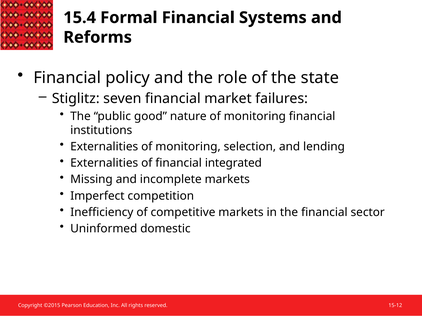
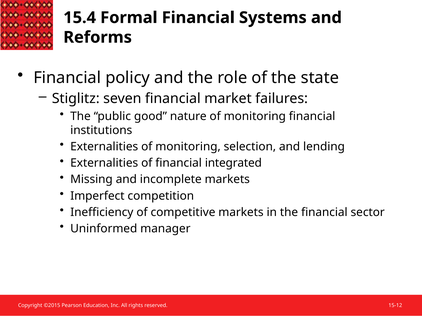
domestic: domestic -> manager
